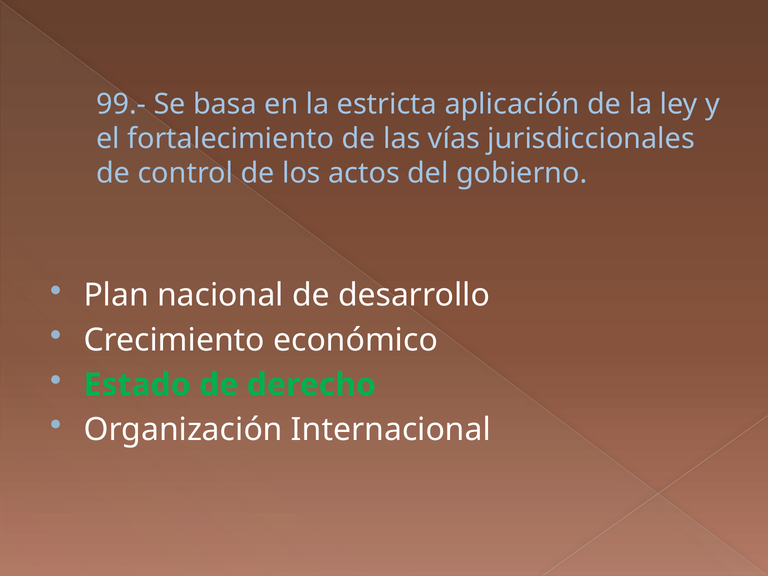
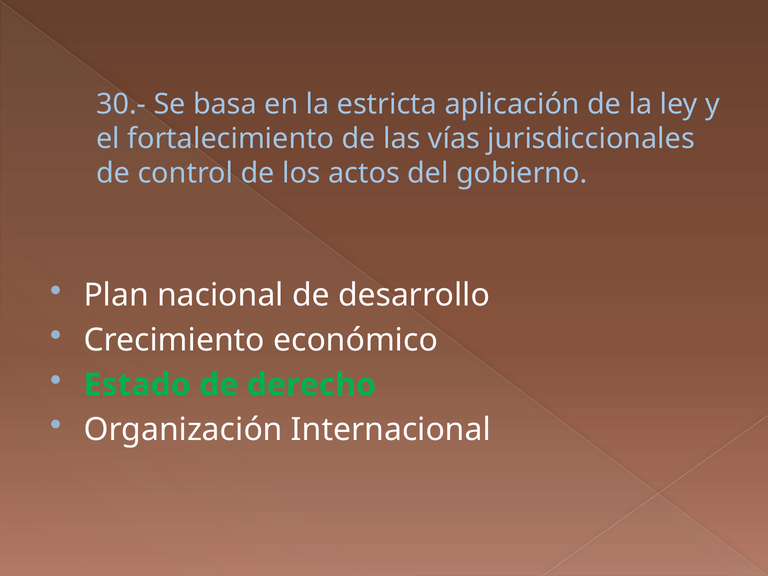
99.-: 99.- -> 30.-
